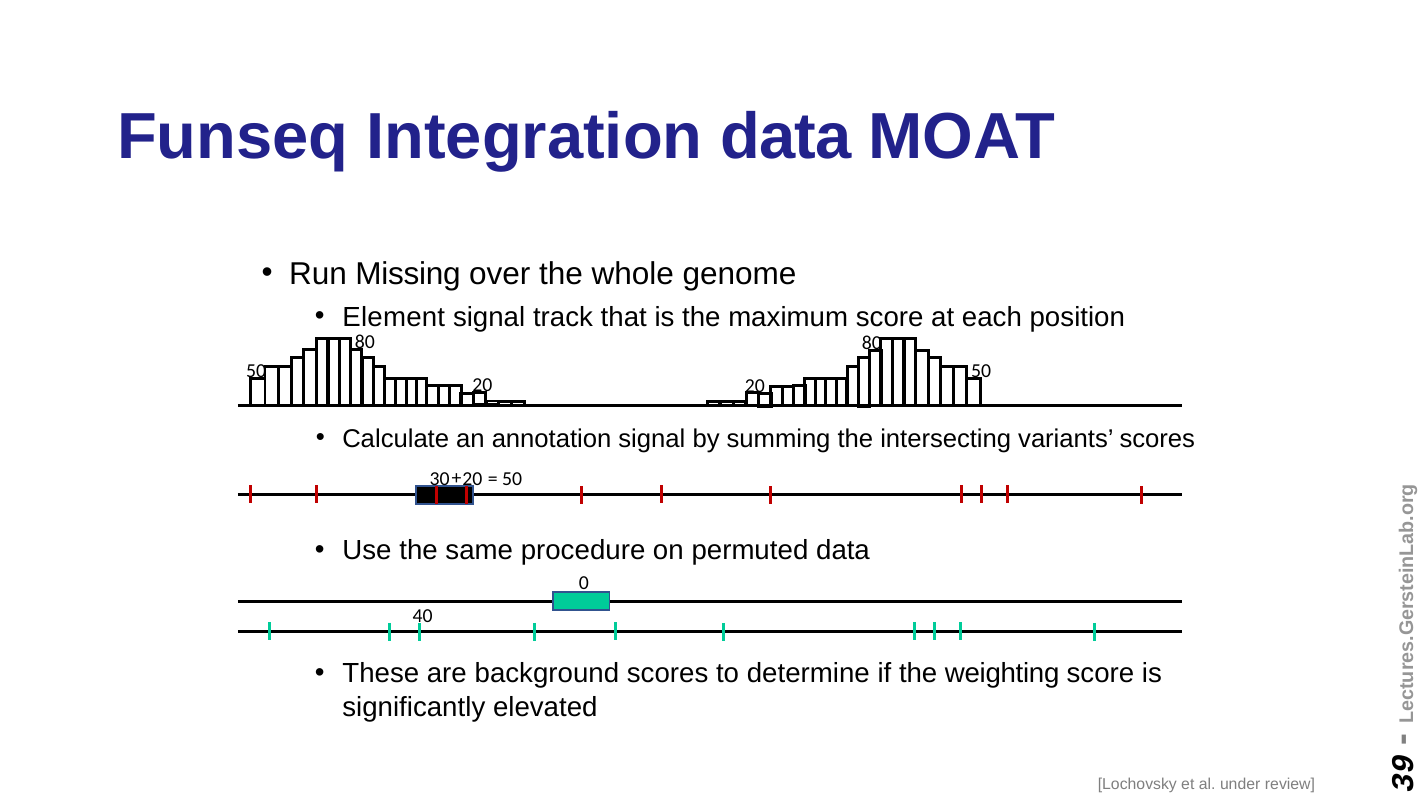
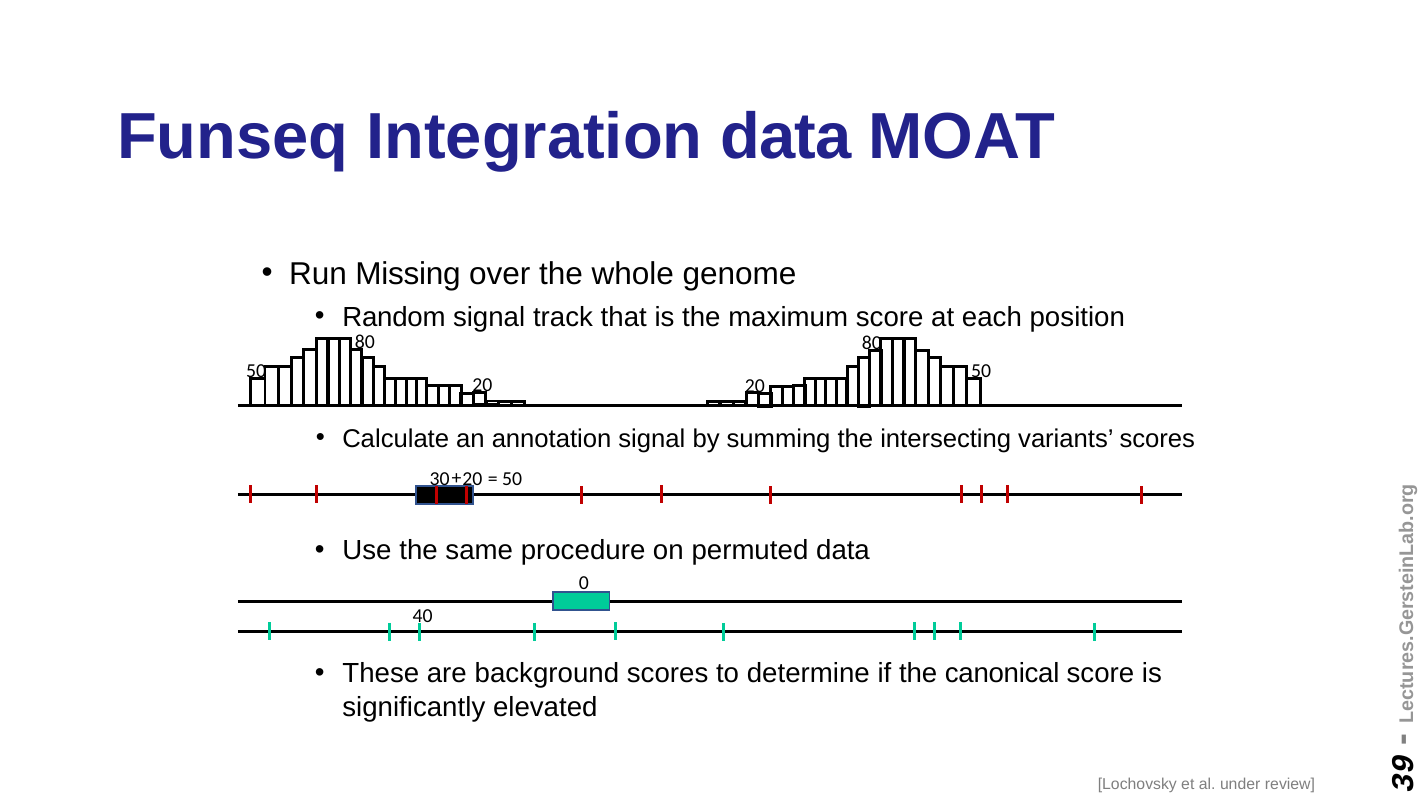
Element: Element -> Random
weighting: weighting -> canonical
